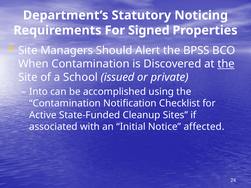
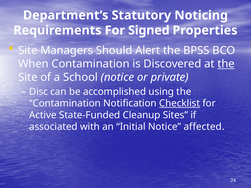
School issued: issued -> notice
Into: Into -> Disc
Checklist underline: none -> present
